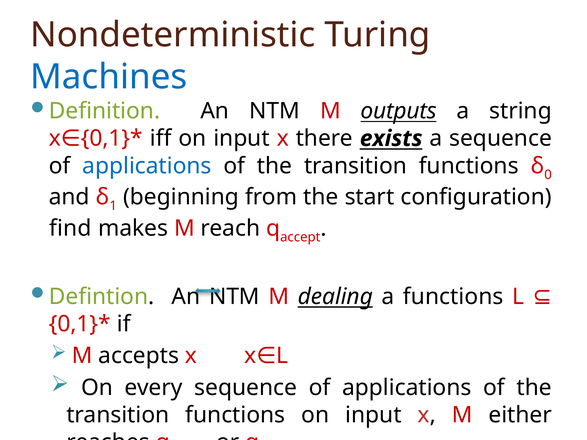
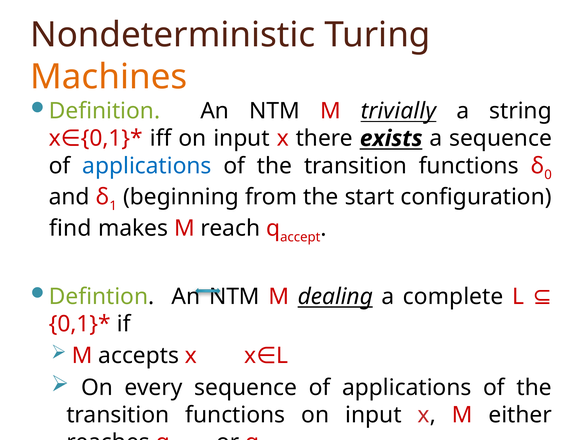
Machines colour: blue -> orange
outputs: outputs -> trivially
a functions: functions -> complete
